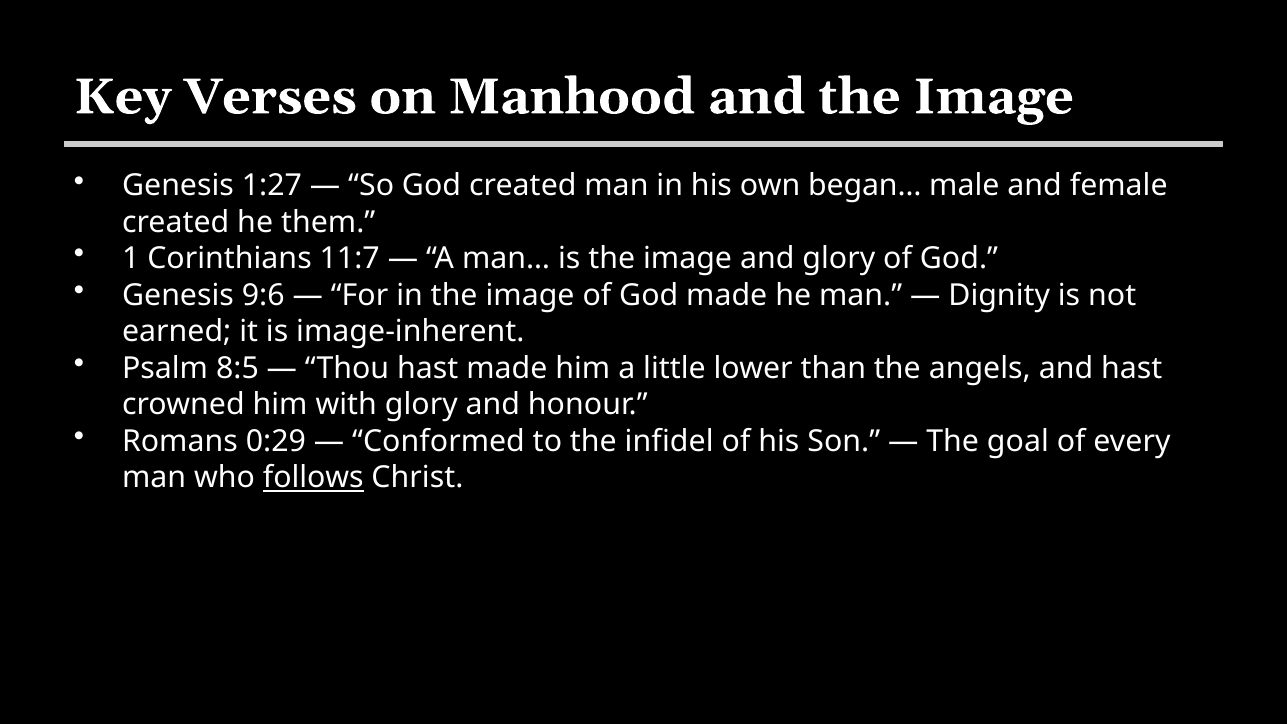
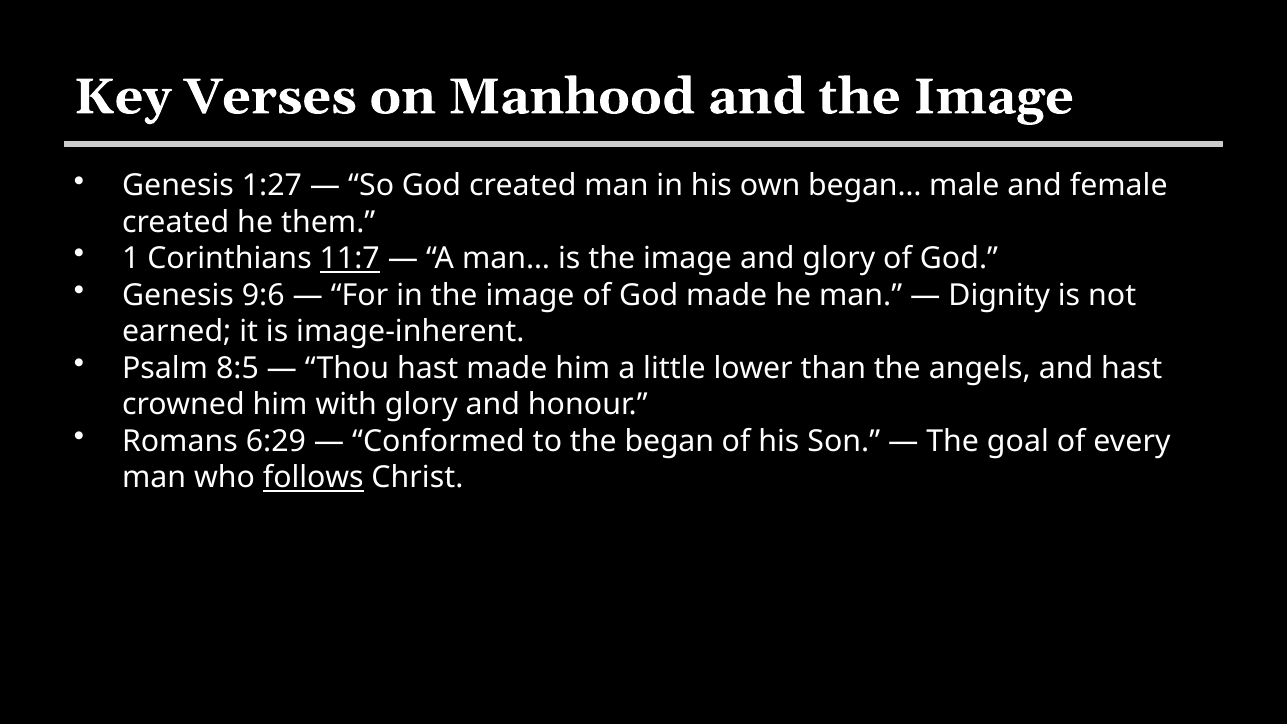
11:7 underline: none -> present
0:29: 0:29 -> 6:29
infidel: infidel -> began
